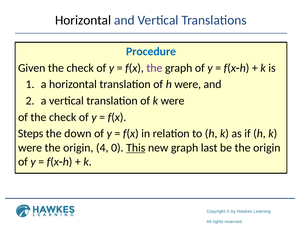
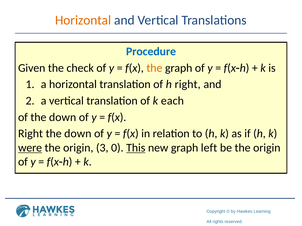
Horizontal at (83, 20) colour: black -> orange
the at (154, 68) colour: purple -> orange
h were: were -> right
of k were: were -> each
of the check: check -> down
Steps at (31, 134): Steps -> Right
were at (30, 148) underline: none -> present
4: 4 -> 3
last: last -> left
